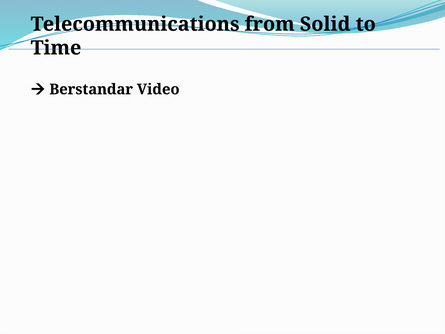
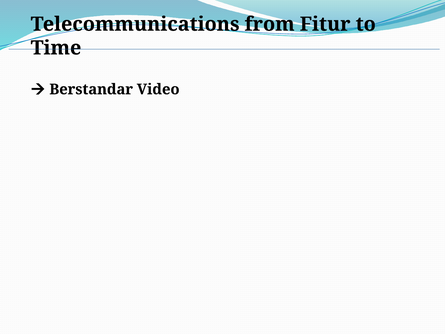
Solid: Solid -> Fitur
